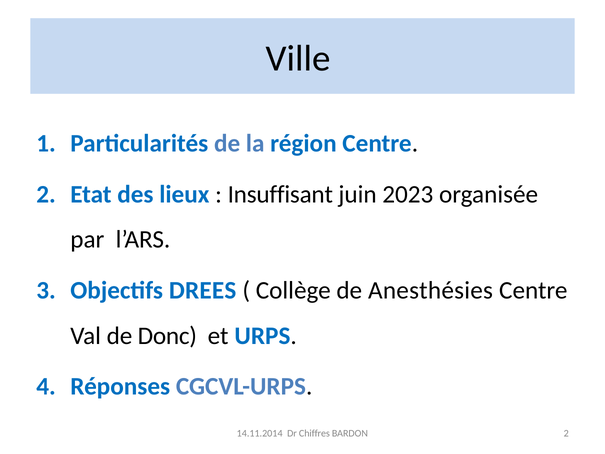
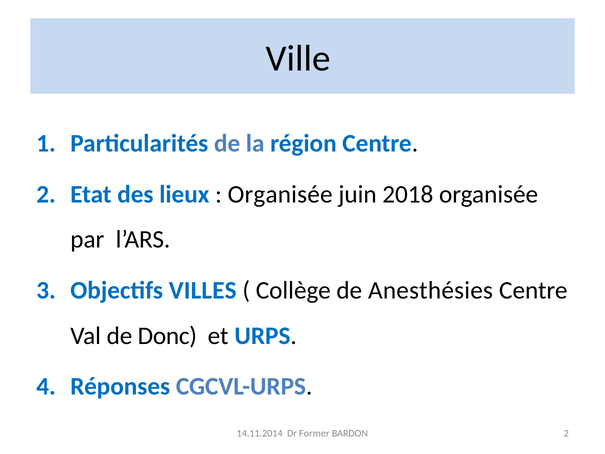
Insuffisant at (280, 194): Insuffisant -> Organisée
2023: 2023 -> 2018
DREES: DREES -> VILLES
Chiffres: Chiffres -> Former
